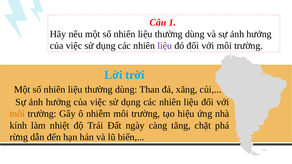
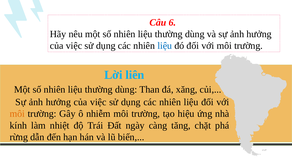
1: 1 -> 6
liệu at (165, 46) colour: purple -> blue
trời: trời -> liên
